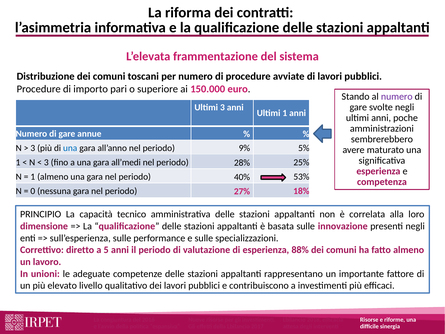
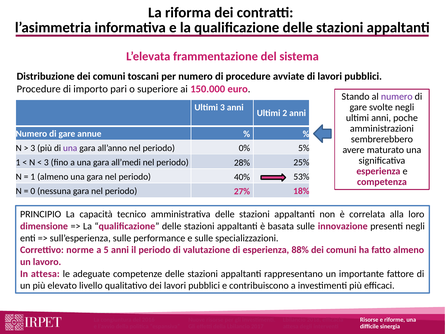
Ultimi 1: 1 -> 2
una at (70, 148) colour: blue -> purple
9%: 9% -> 0%
diretto: diretto -> norme
In unioni: unioni -> attesa
